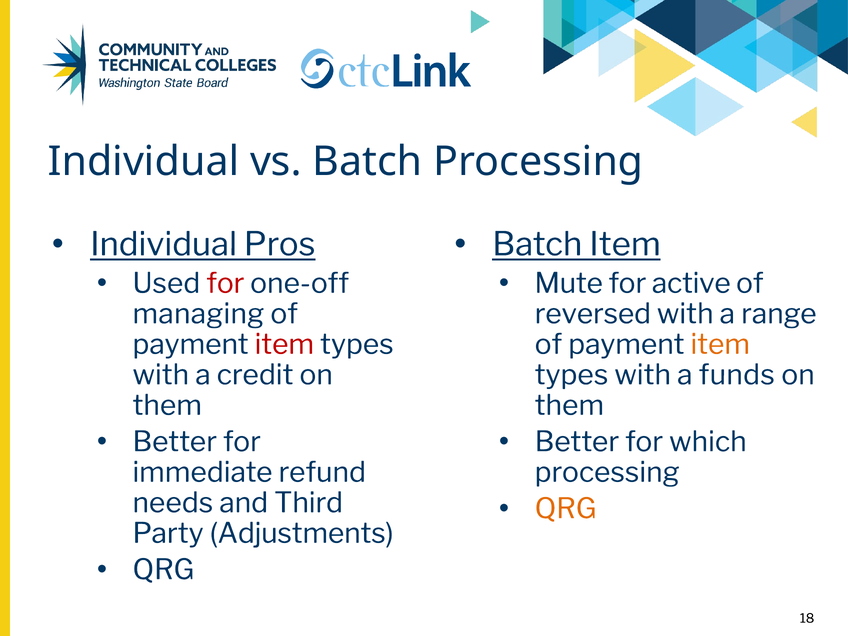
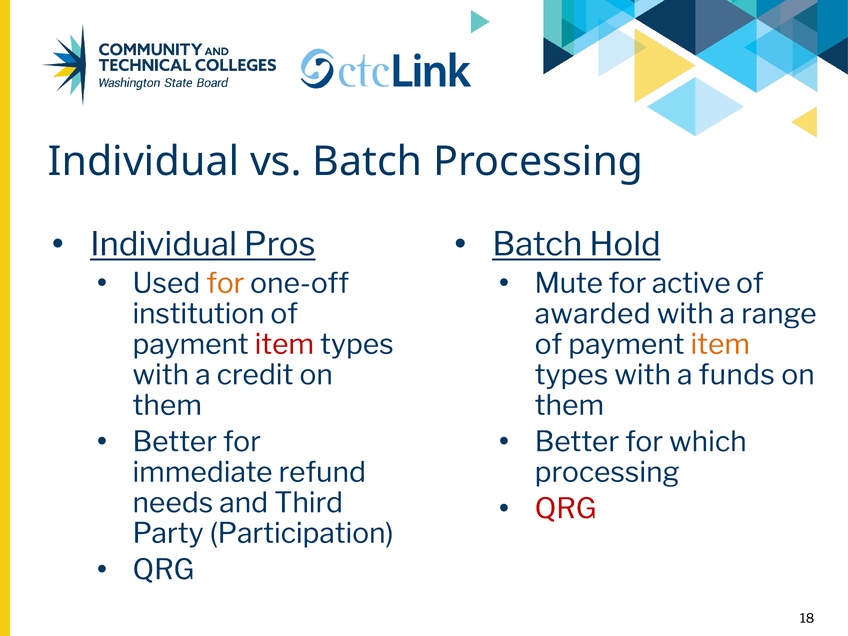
Batch Item: Item -> Hold
for at (225, 283) colour: red -> orange
managing: managing -> institution
reversed: reversed -> awarded
QRG at (566, 509) colour: orange -> red
Adjustments: Adjustments -> Participation
